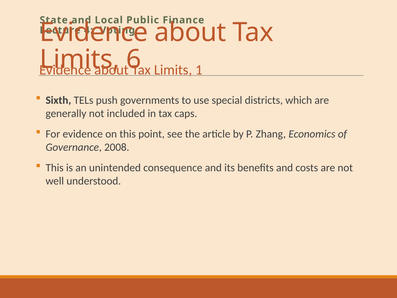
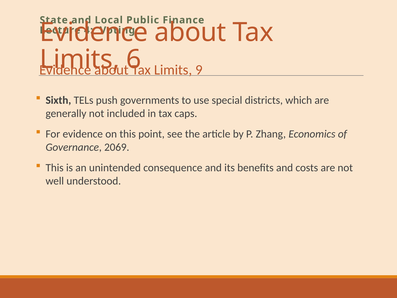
1: 1 -> 9
2008: 2008 -> 2069
